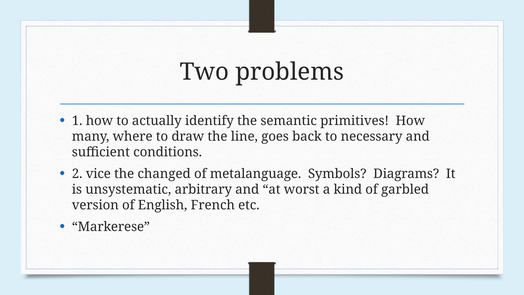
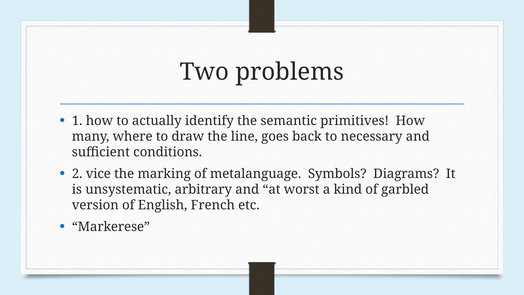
changed: changed -> marking
